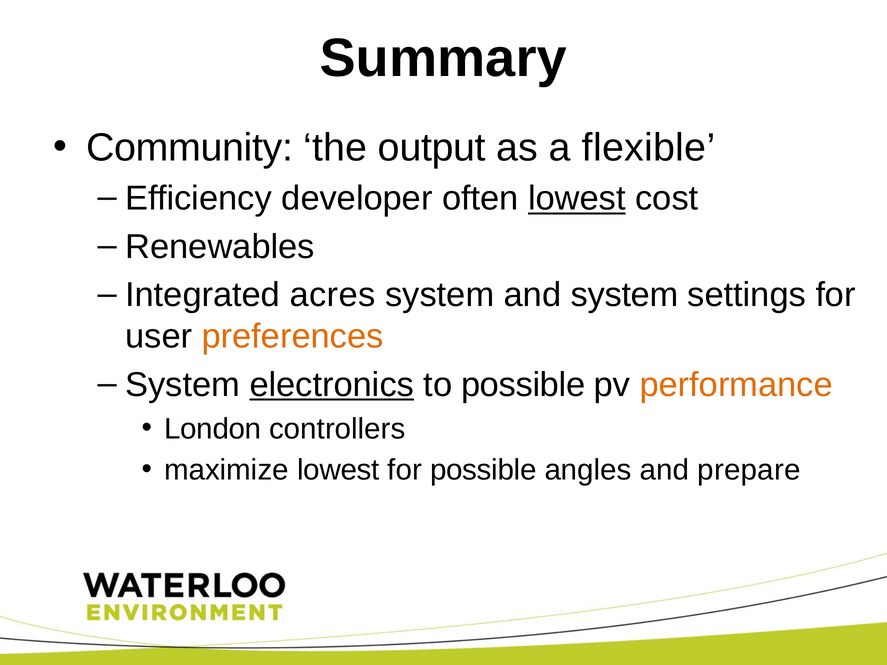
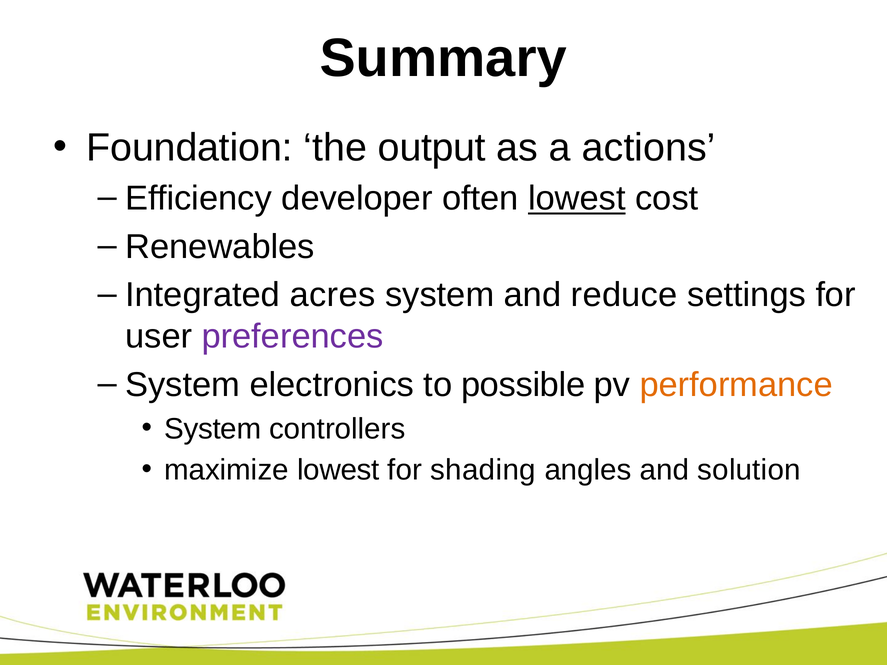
Community: Community -> Foundation
flexible: flexible -> actions
and system: system -> reduce
preferences colour: orange -> purple
electronics underline: present -> none
London at (213, 429): London -> System
for possible: possible -> shading
prepare: prepare -> solution
